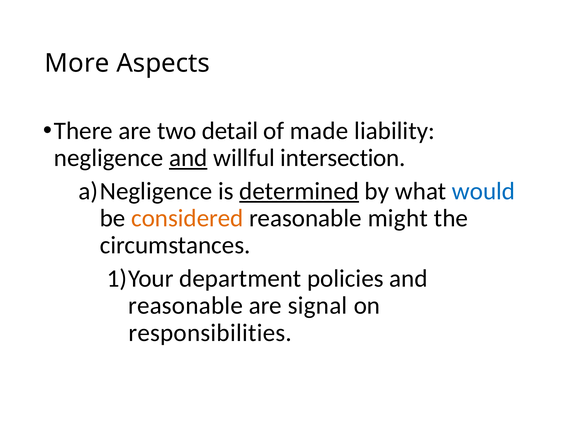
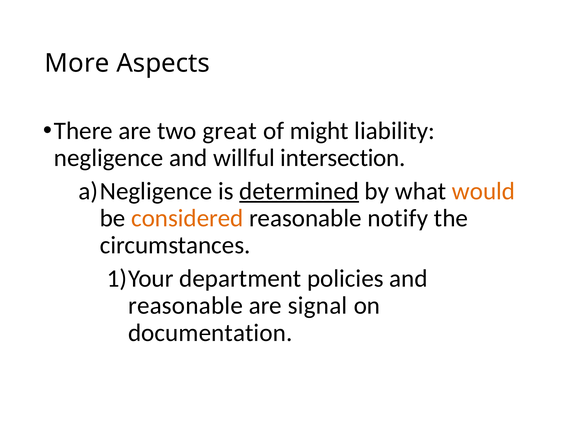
detail: detail -> great
made: made -> might
and at (188, 158) underline: present -> none
would colour: blue -> orange
might: might -> notify
responsibilities: responsibilities -> documentation
